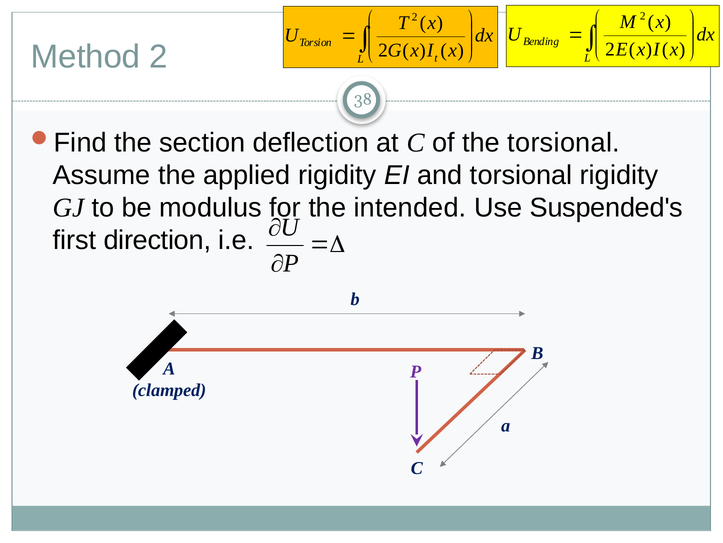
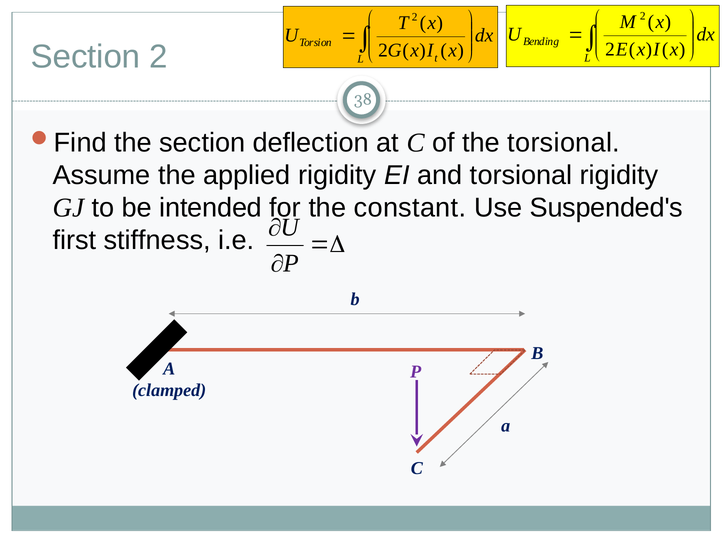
Method at (86, 57): Method -> Section
modulus: modulus -> intended
intended: intended -> constant
direction: direction -> stiffness
